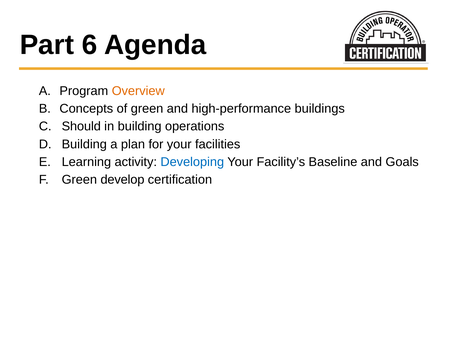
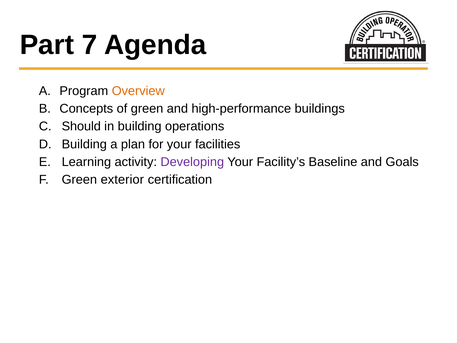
6: 6 -> 7
Developing colour: blue -> purple
develop: develop -> exterior
